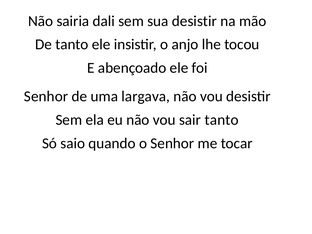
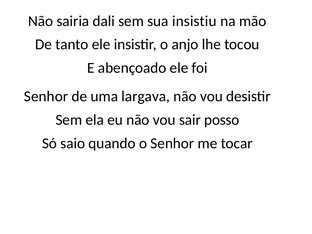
sua desistir: desistir -> insistiu
sair tanto: tanto -> posso
